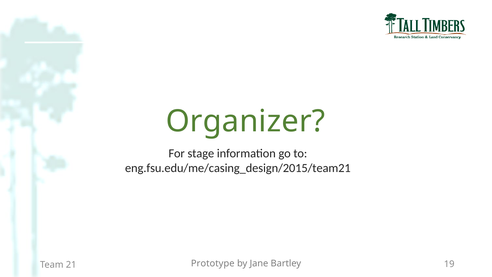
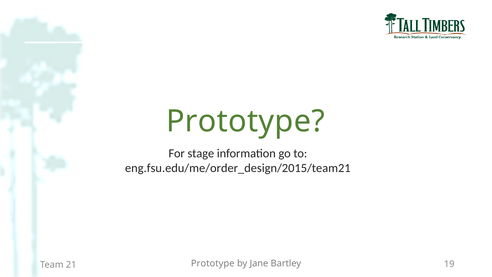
Organizer at (245, 121): Organizer -> Prototype
eng.fsu.edu/me/casing_design/2015/team21: eng.fsu.edu/me/casing_design/2015/team21 -> eng.fsu.edu/me/order_design/2015/team21
